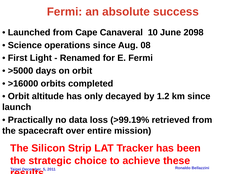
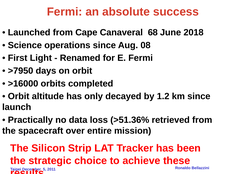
10: 10 -> 68
2098: 2098 -> 2018
>5000: >5000 -> >7950
>99.19%: >99.19% -> >51.36%
